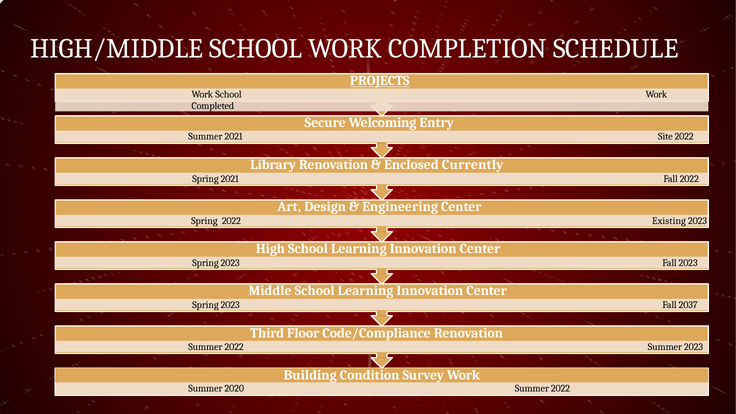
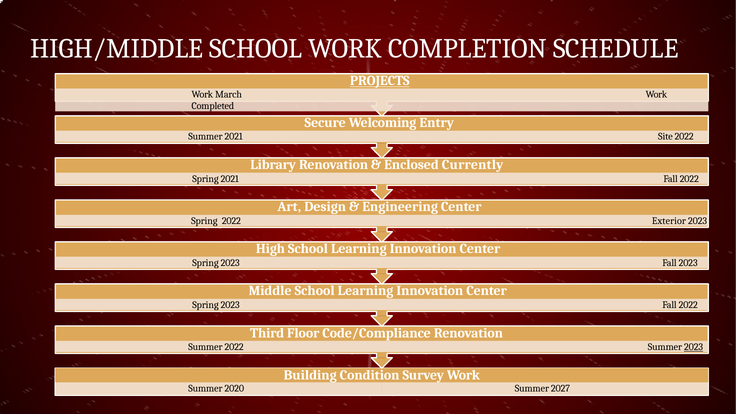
Work School: School -> March
Existing: Existing -> Exterior
2023 Fall 2037: 2037 -> 2022
2023 at (694, 347) underline: none -> present
2020 Summer 2022: 2022 -> 2027
